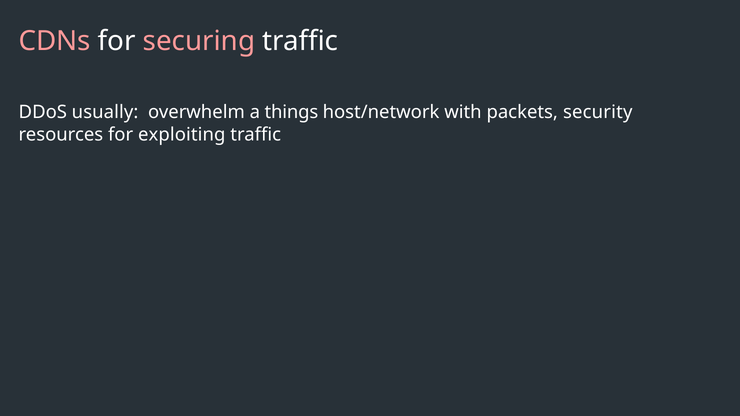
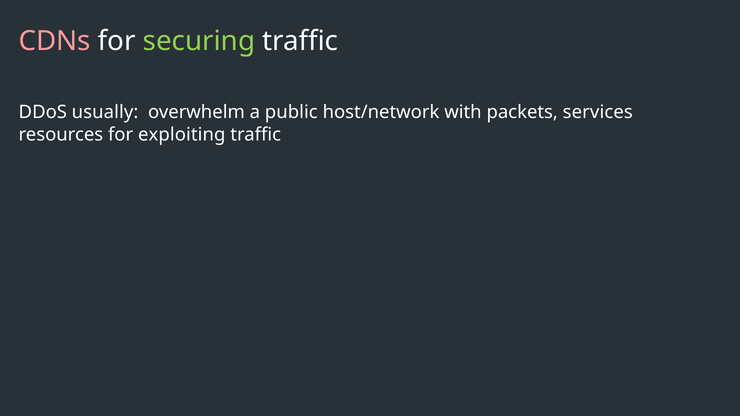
securing colour: pink -> light green
things: things -> public
security: security -> services
